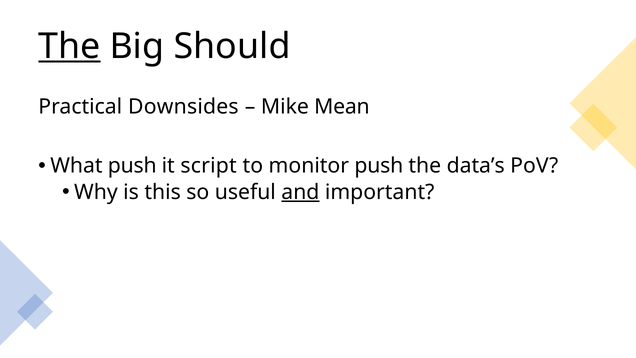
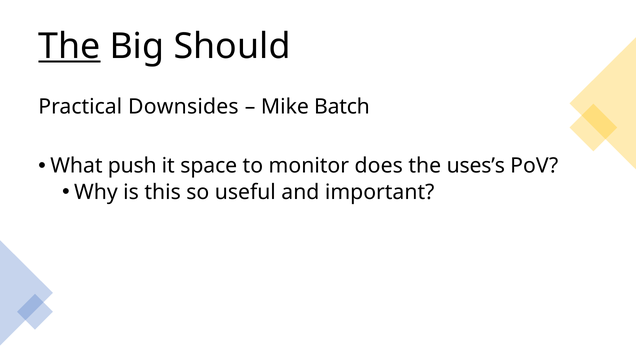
Mean: Mean -> Batch
script: script -> space
monitor push: push -> does
data’s: data’s -> uses’s
and underline: present -> none
